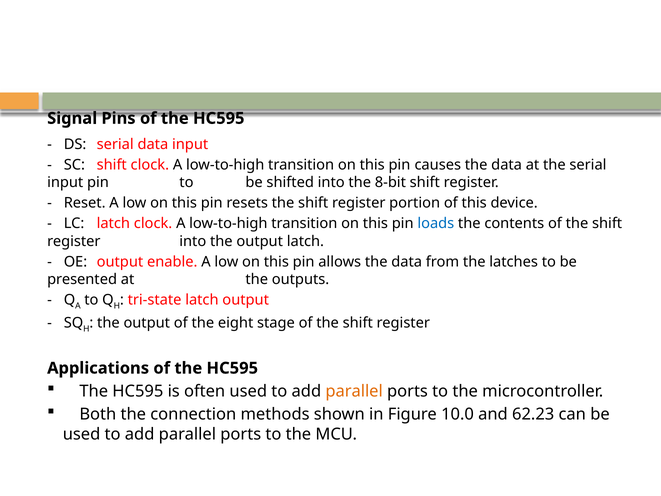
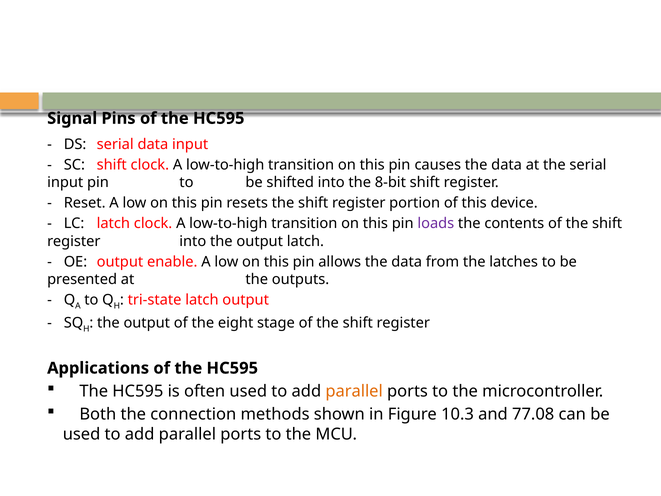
loads colour: blue -> purple
10.0: 10.0 -> 10.3
62.23: 62.23 -> 77.08
